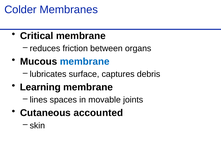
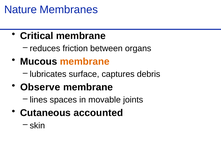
Colder: Colder -> Nature
membrane at (85, 62) colour: blue -> orange
Learning: Learning -> Observe
